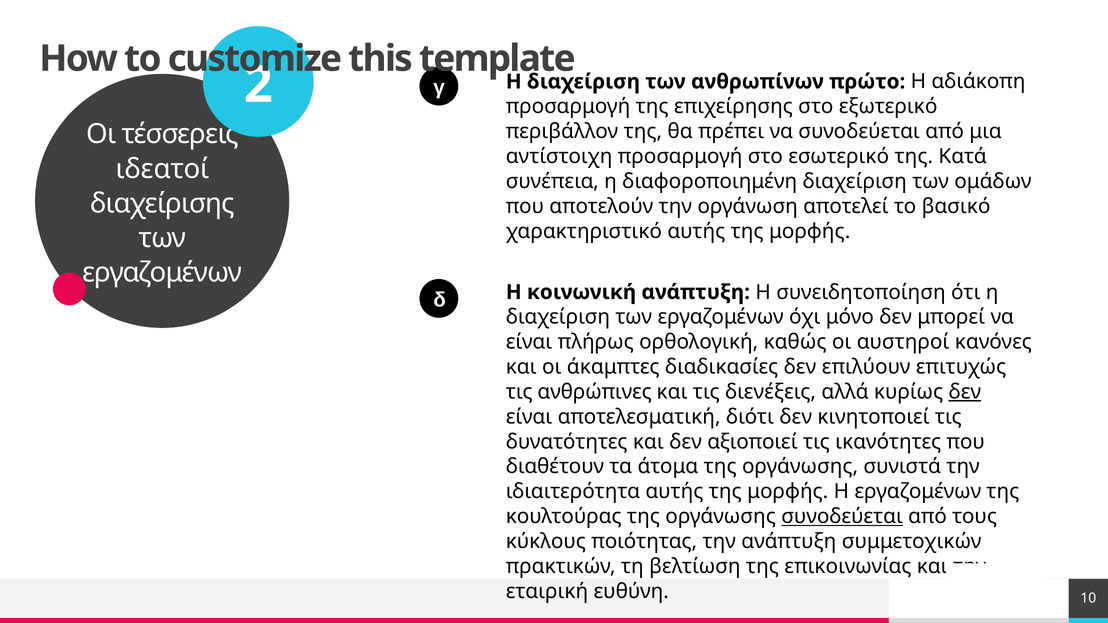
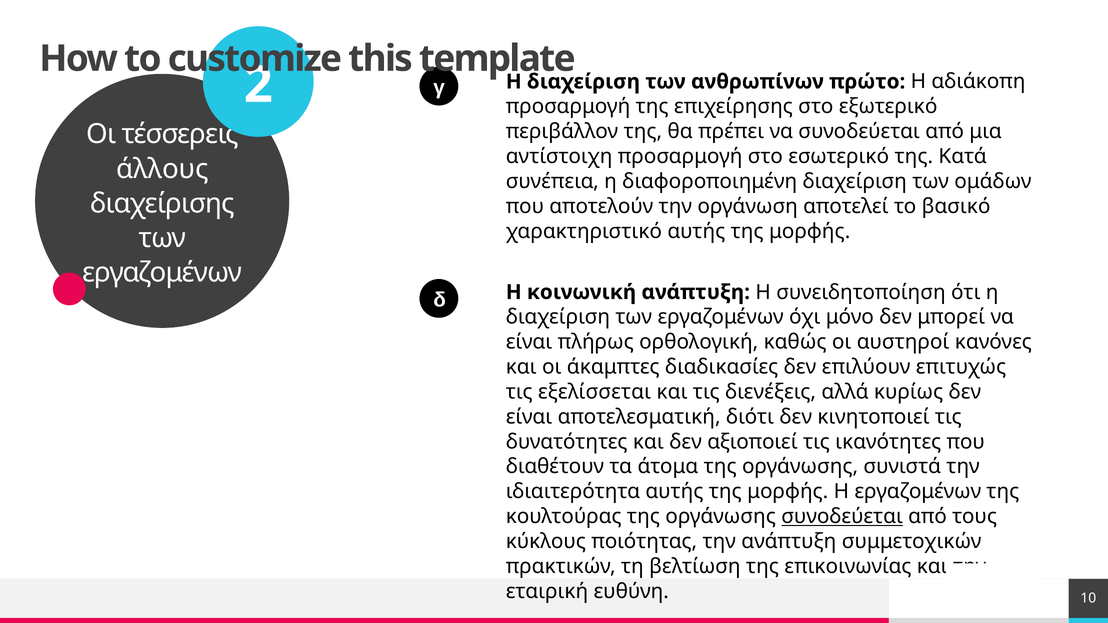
ιδεατοί: ιδεατοί -> άλλους
ανθρώπινες: ανθρώπινες -> εξελίσσεται
δεν at (965, 392) underline: present -> none
